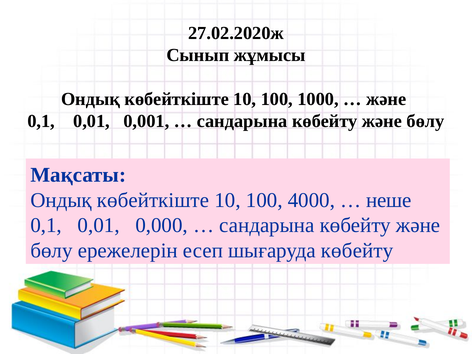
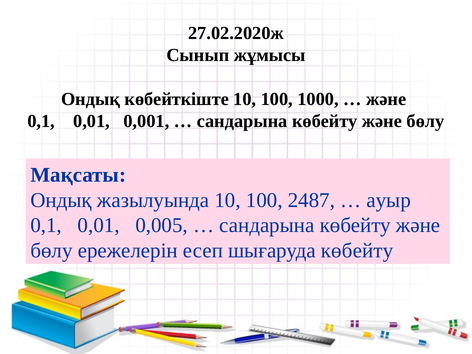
көбейткіште at (153, 200): көбейткіште -> жазылуында
4000: 4000 -> 2487
неше: неше -> ауыр
0,000: 0,000 -> 0,005
